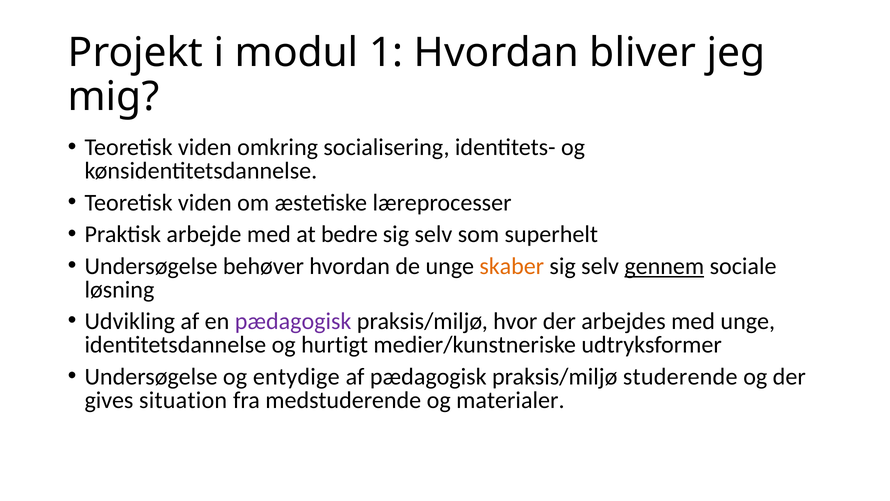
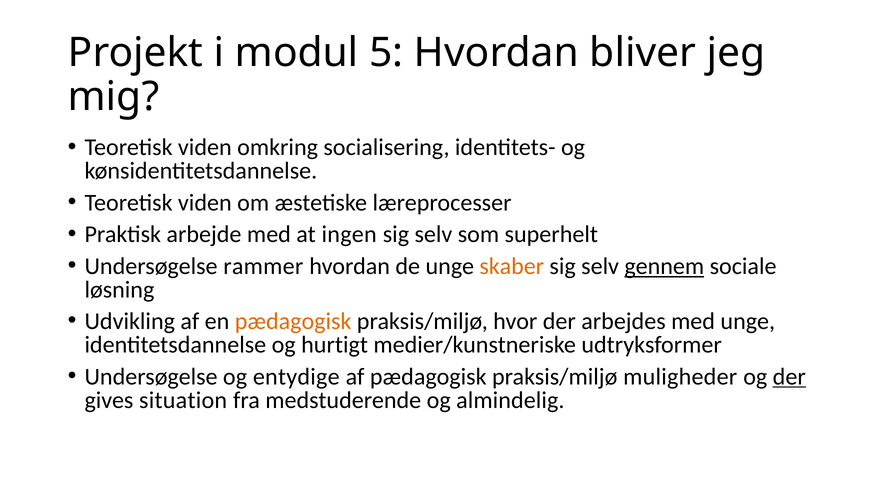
1: 1 -> 5
bedre: bedre -> ingen
behøver: behøver -> rammer
pædagogisk at (293, 321) colour: purple -> orange
studerende: studerende -> muligheder
der at (789, 376) underline: none -> present
materialer: materialer -> almindelig
